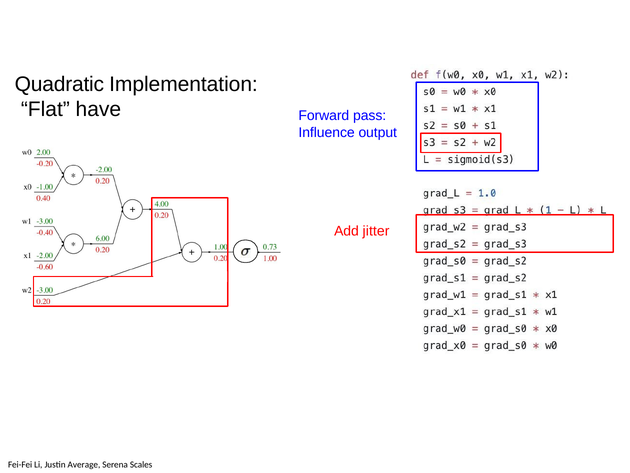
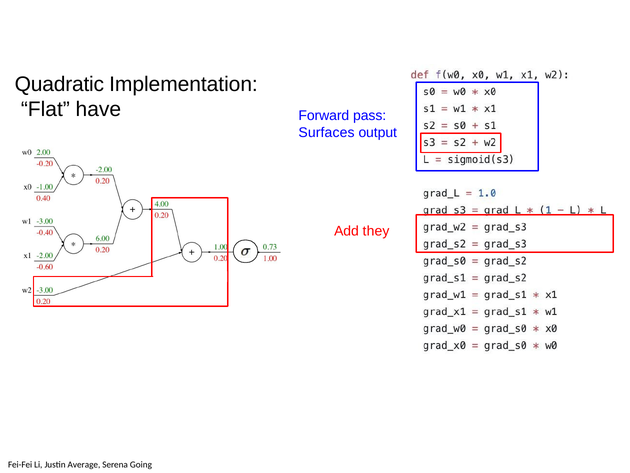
Influence: Influence -> Surfaces
jitter: jitter -> they
Scales: Scales -> Going
